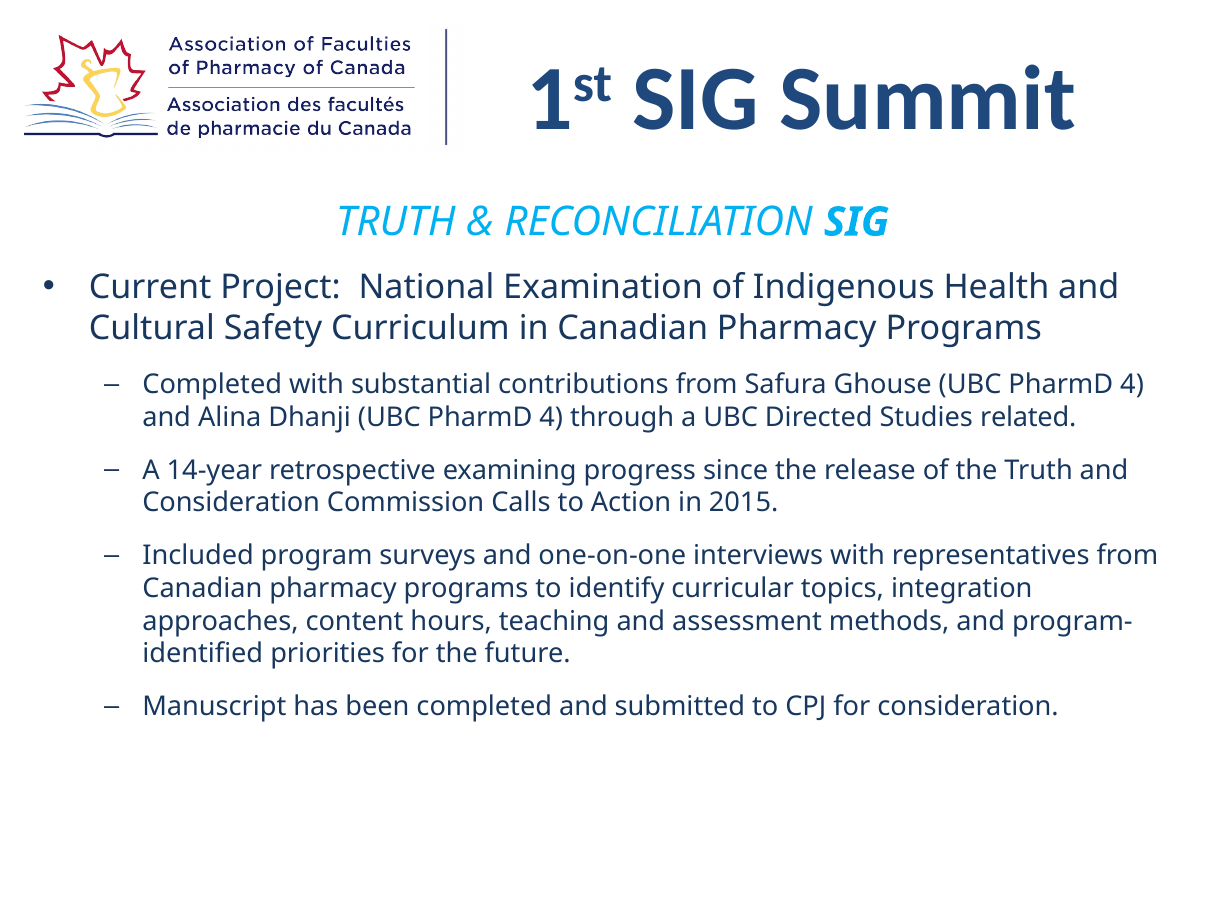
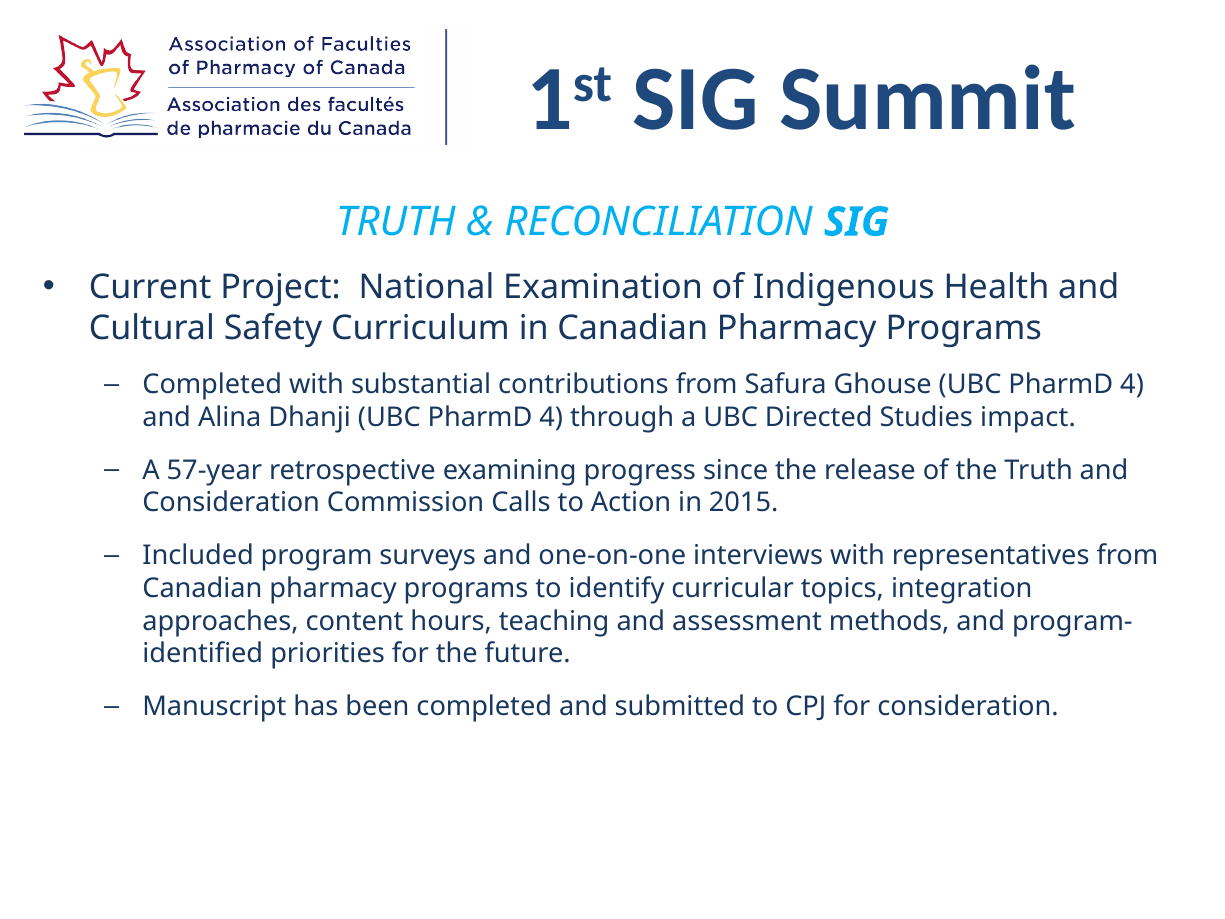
related: related -> impact
14-year: 14-year -> 57-year
